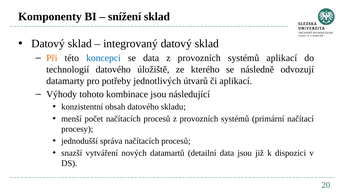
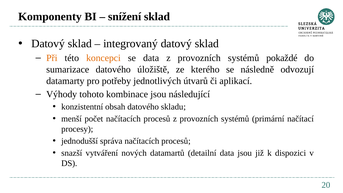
koncepci colour: blue -> orange
systémů aplikací: aplikací -> pokaždé
technologií: technologií -> sumarizace
